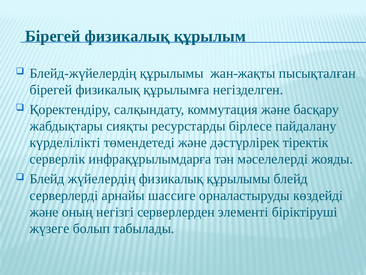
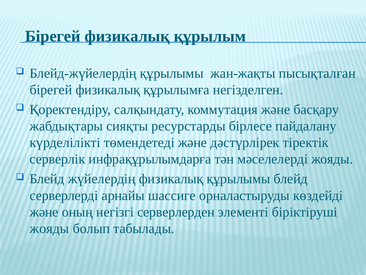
жүзеге at (49, 228): жүзеге -> жояды
